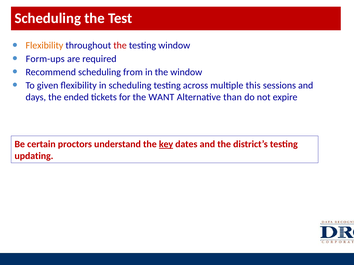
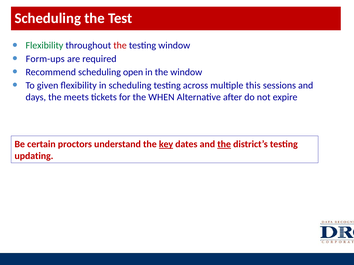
Flexibility at (44, 46) colour: orange -> green
from: from -> open
ended: ended -> meets
WANT: WANT -> WHEN
than: than -> after
the at (224, 144) underline: none -> present
